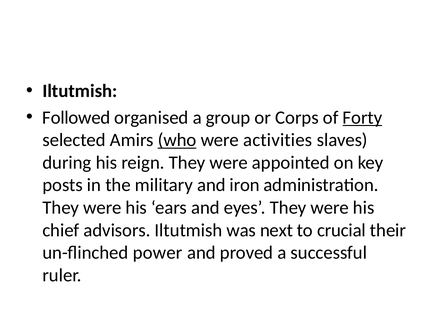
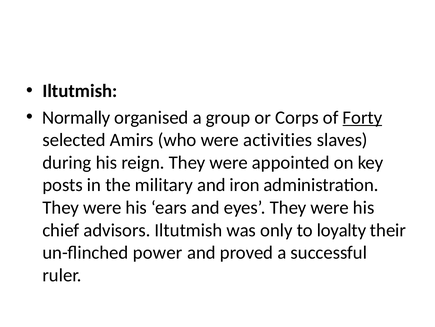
Followed: Followed -> Normally
who underline: present -> none
next: next -> only
crucial: crucial -> loyalty
